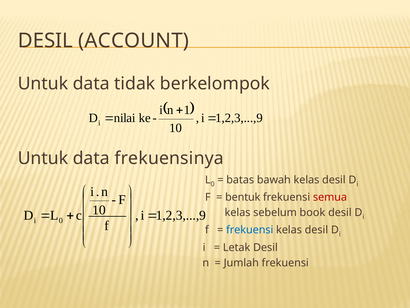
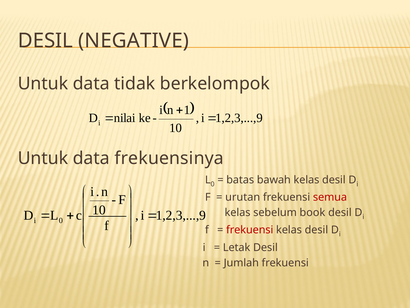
ACCOUNT: ACCOUNT -> NEGATIVE
bentuk: bentuk -> urutan
frekuensi at (250, 230) colour: blue -> red
